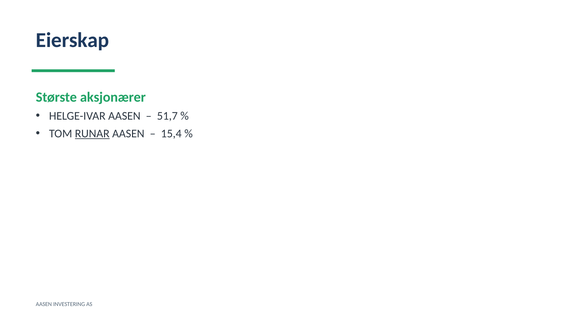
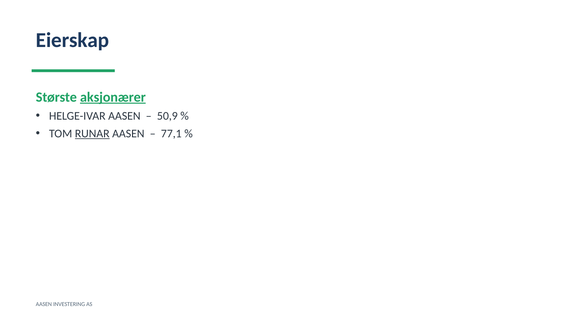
aksjonærer underline: none -> present
51,7: 51,7 -> 50,9
15,4: 15,4 -> 77,1
